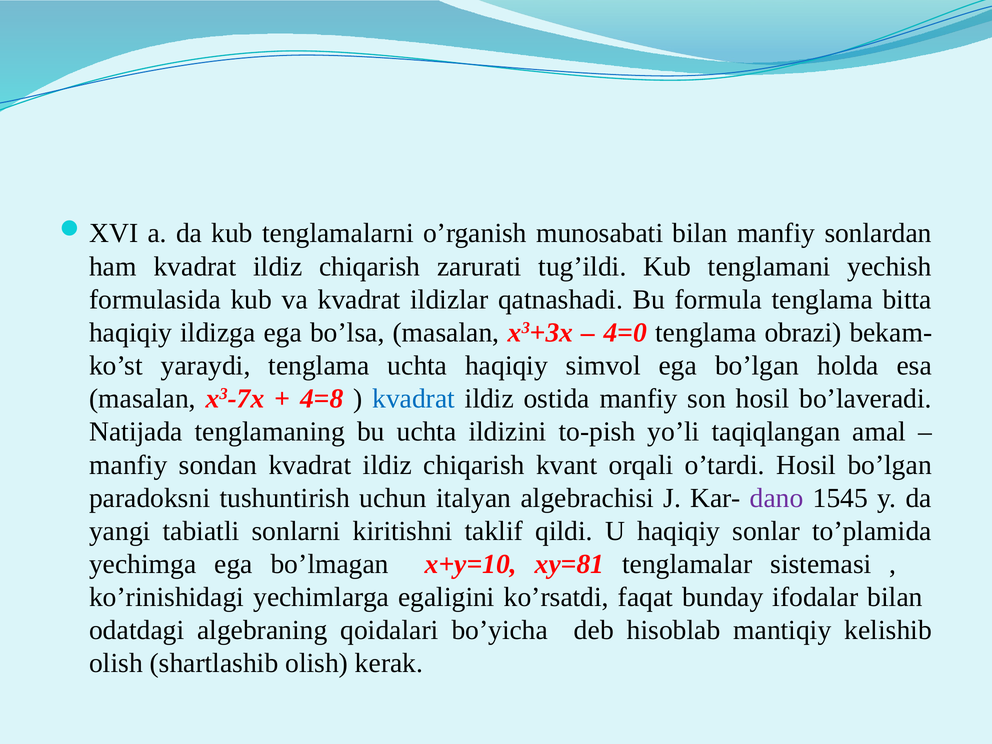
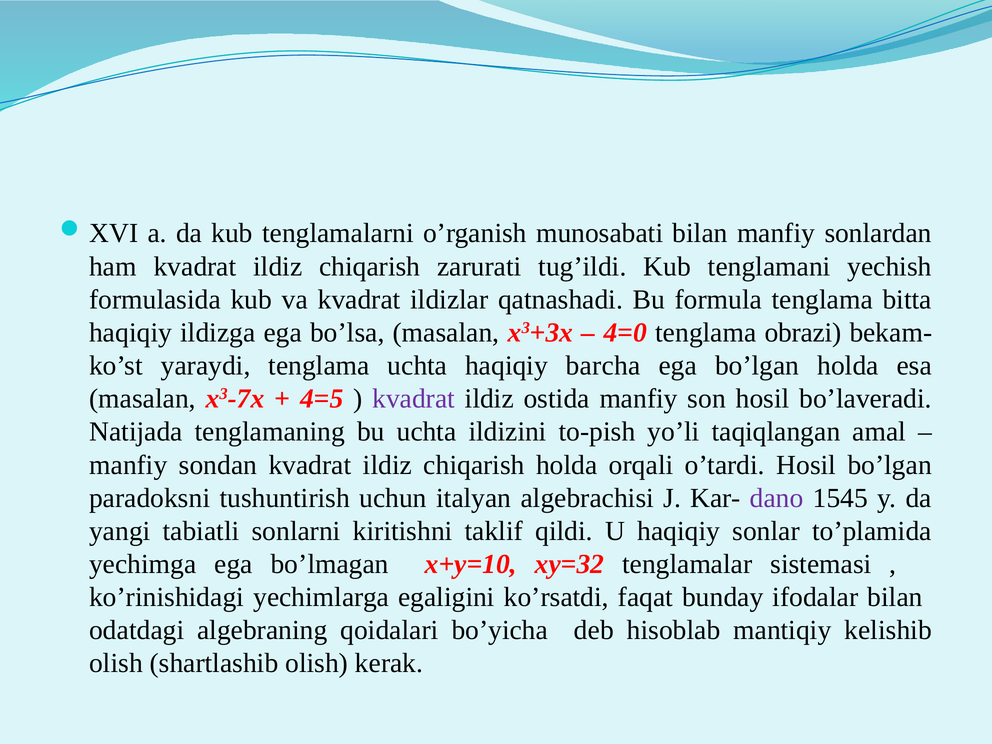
simvol: simvol -> barcha
4=8: 4=8 -> 4=5
kvadrat at (414, 399) colour: blue -> purple
chiqarish kvant: kvant -> holda
xy=81: xy=81 -> xy=32
